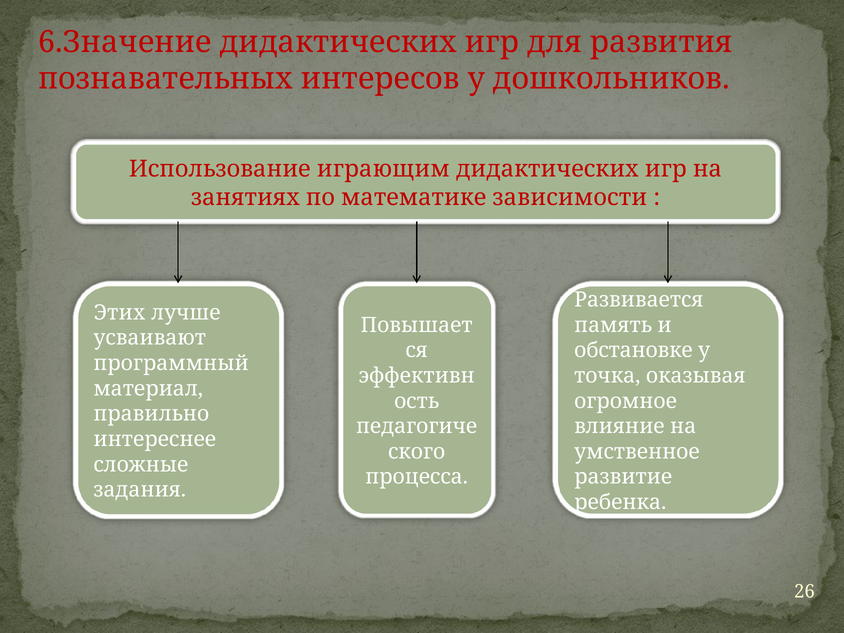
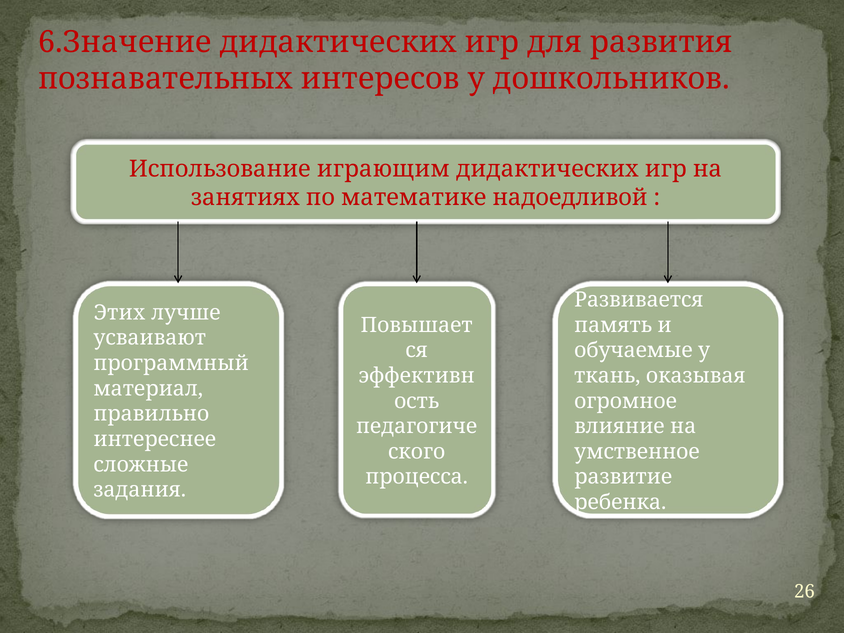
зависимости: зависимости -> надоедливой
обстановке: обстановке -> обучаемые
точка: точка -> ткань
